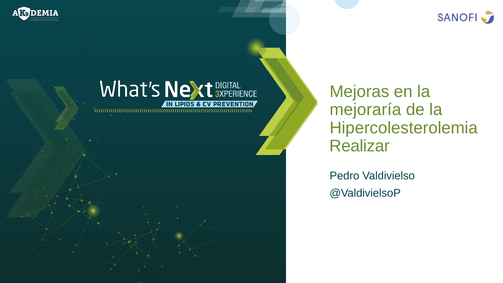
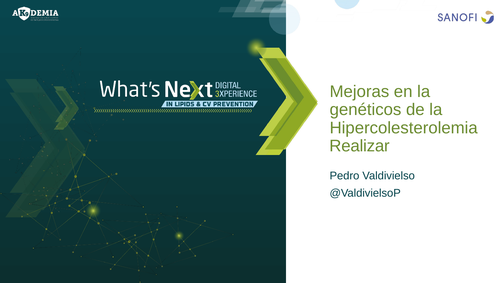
mejoraría: mejoraría -> genéticos
